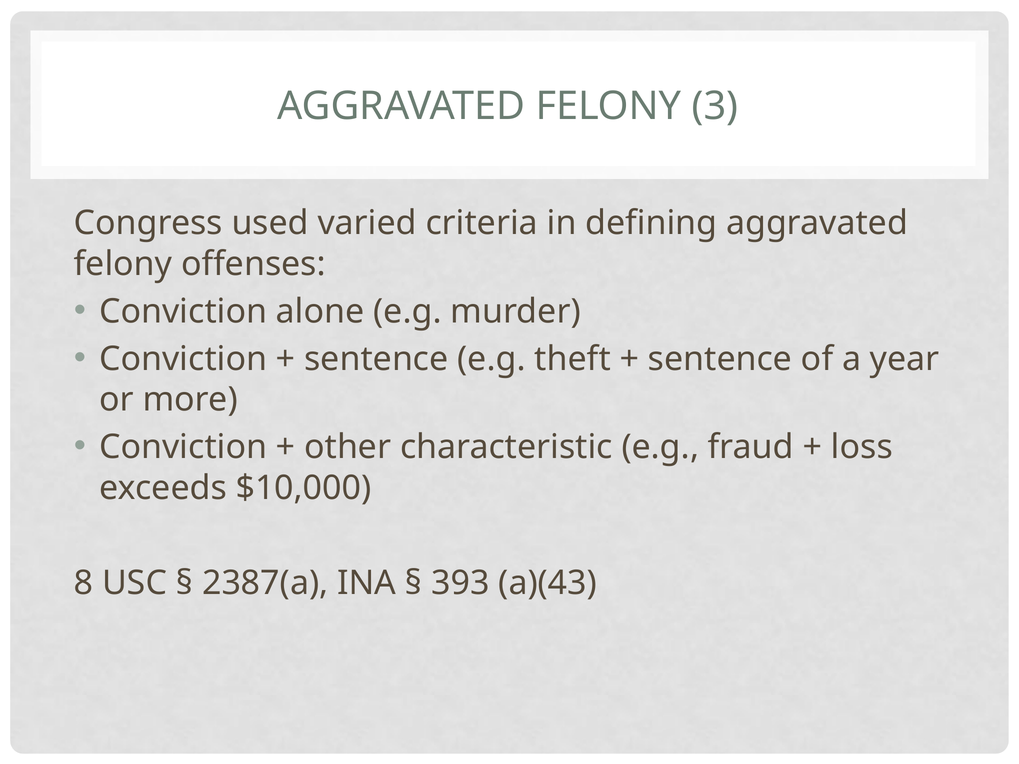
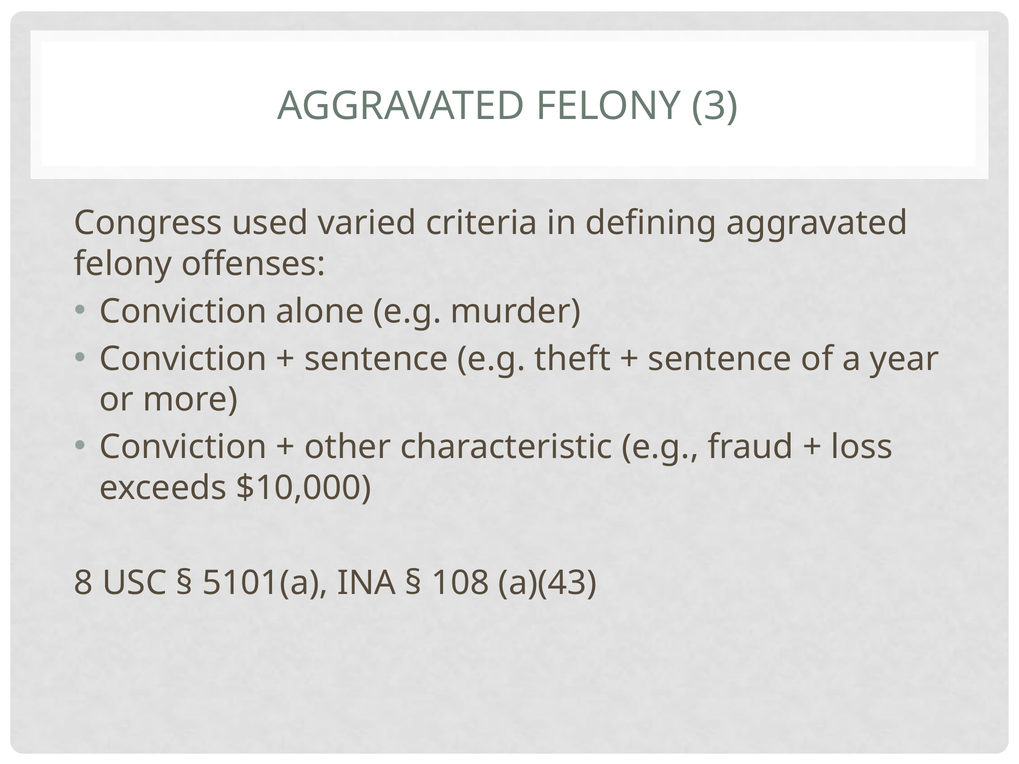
2387(a: 2387(a -> 5101(a
393: 393 -> 108
